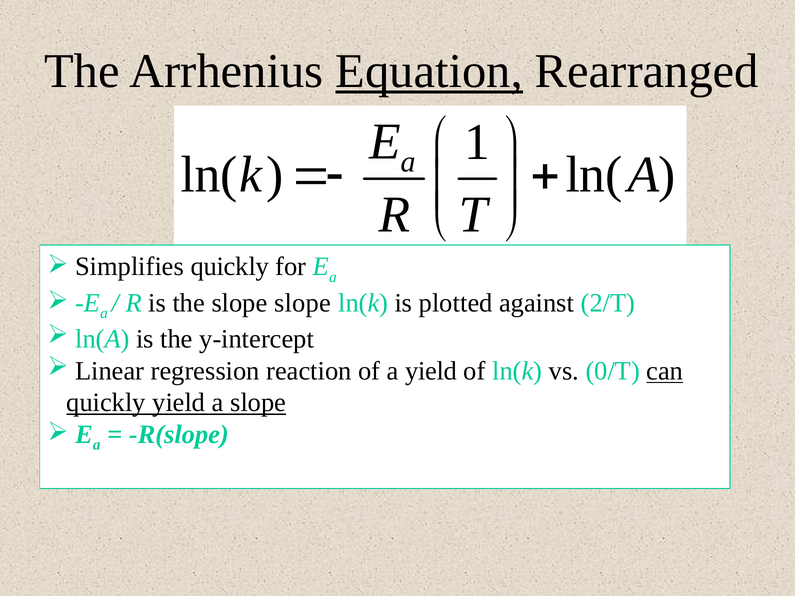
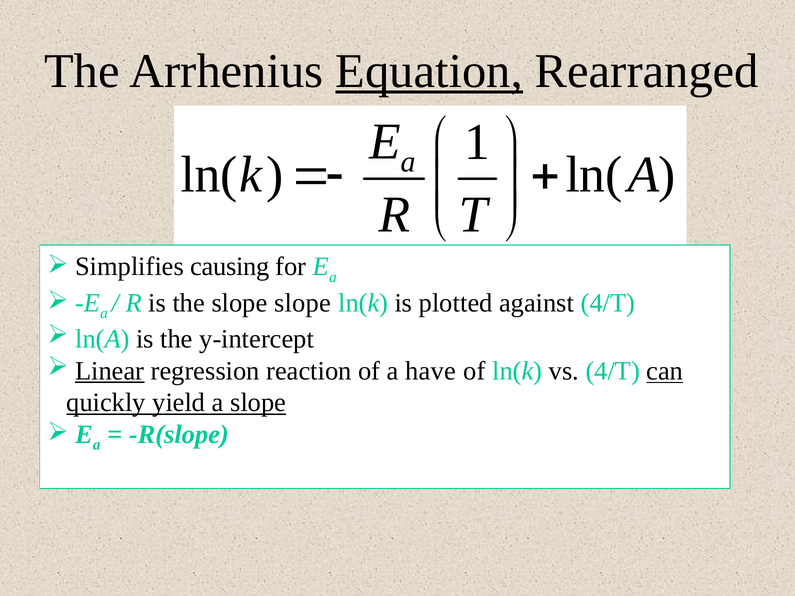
Simplifies quickly: quickly -> causing
against 2/T: 2/T -> 4/T
Linear underline: none -> present
a yield: yield -> have
vs 0/T: 0/T -> 4/T
